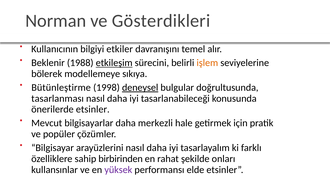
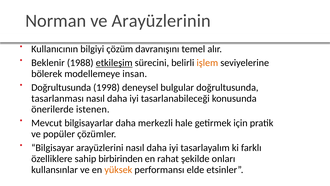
Gösterdikleri: Gösterdikleri -> Arayüzlerinin
etkiler: etkiler -> çözüm
sıkıya: sıkıya -> insan
Bütünleştirme at (61, 87): Bütünleştirme -> Doğrultusunda
deneysel underline: present -> none
önerilerde etsinler: etsinler -> istenen
yüksek colour: purple -> orange
